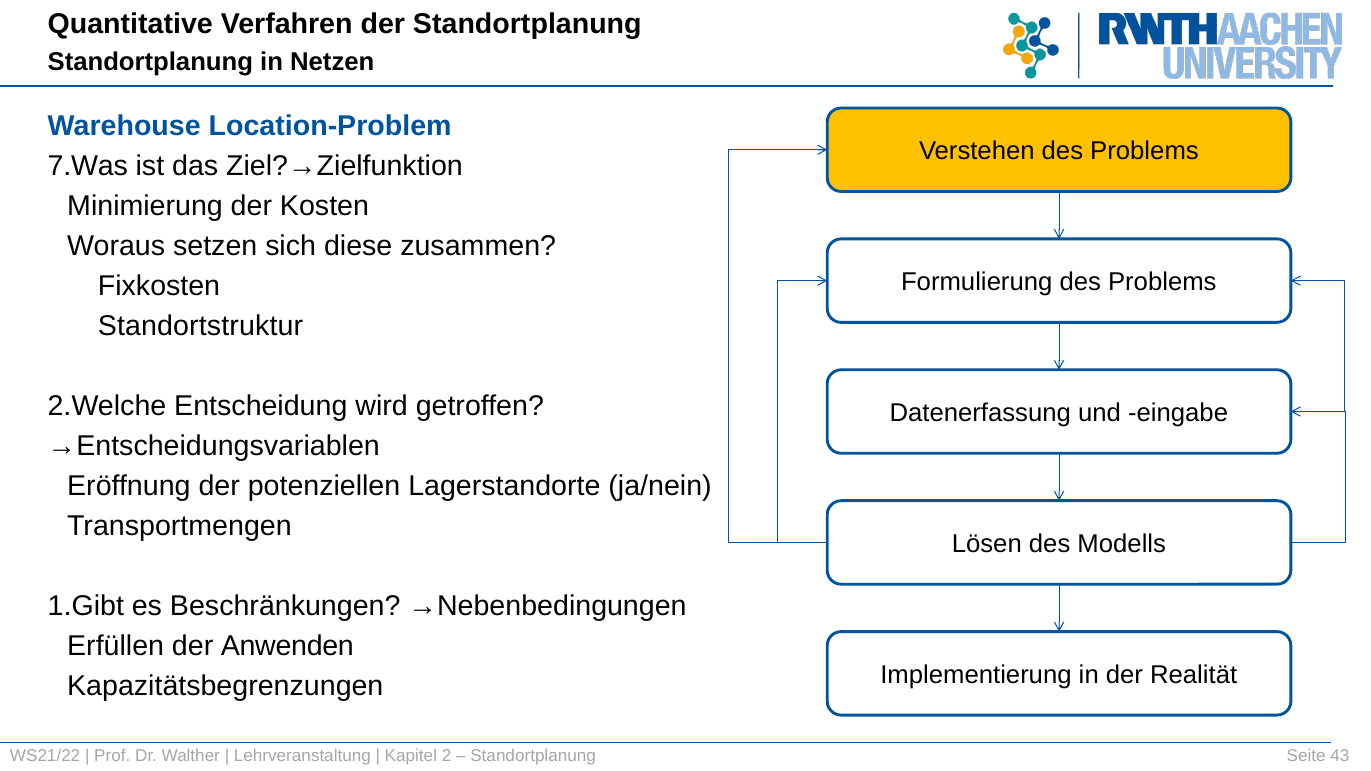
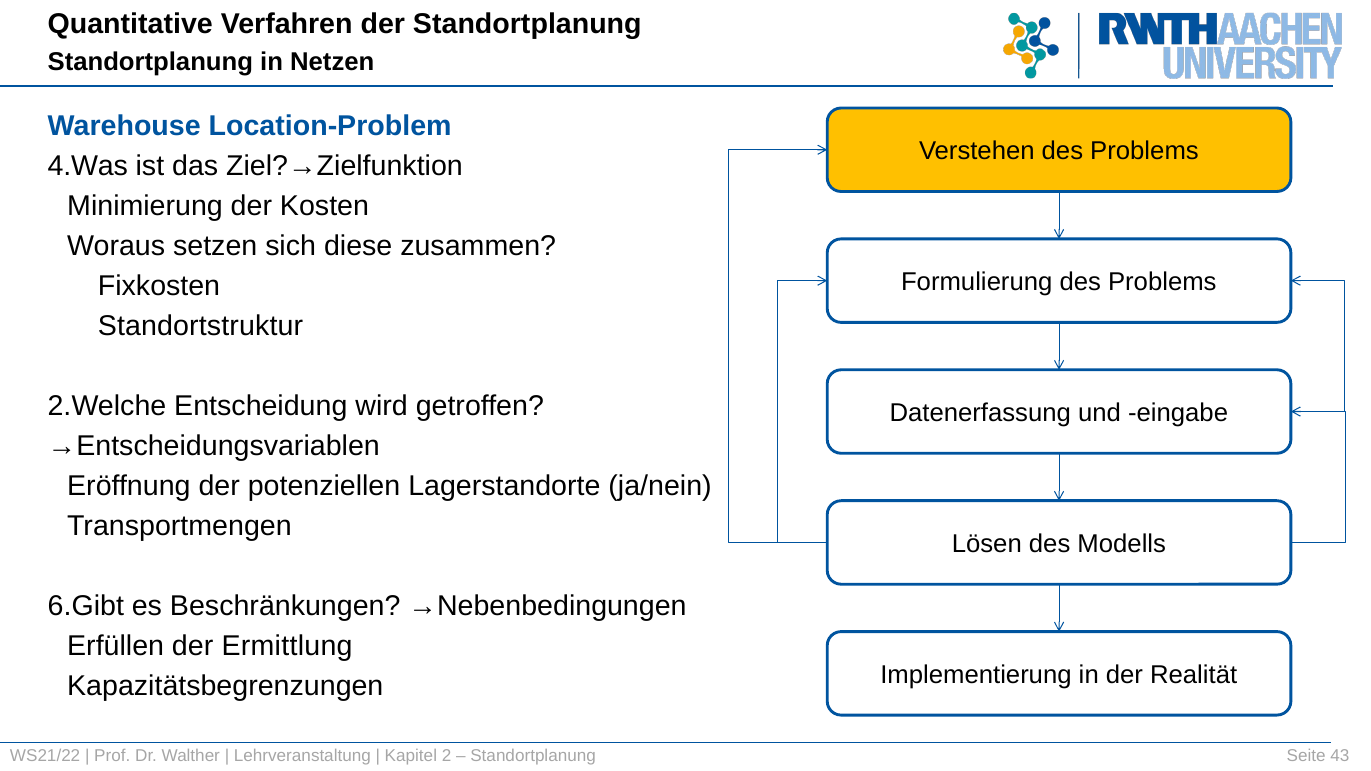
7.Was: 7.Was -> 4.Was
1.Gibt: 1.Gibt -> 6.Gibt
Anwenden: Anwenden -> Ermittlung
